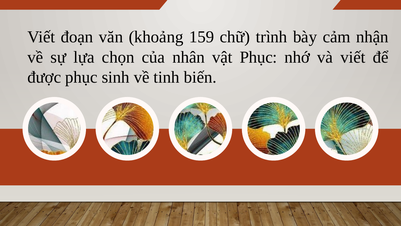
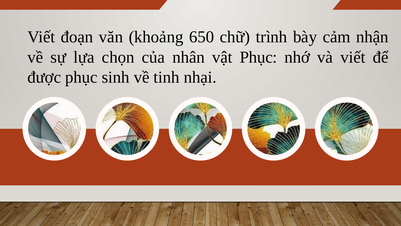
159: 159 -> 650
biến: biến -> nhại
